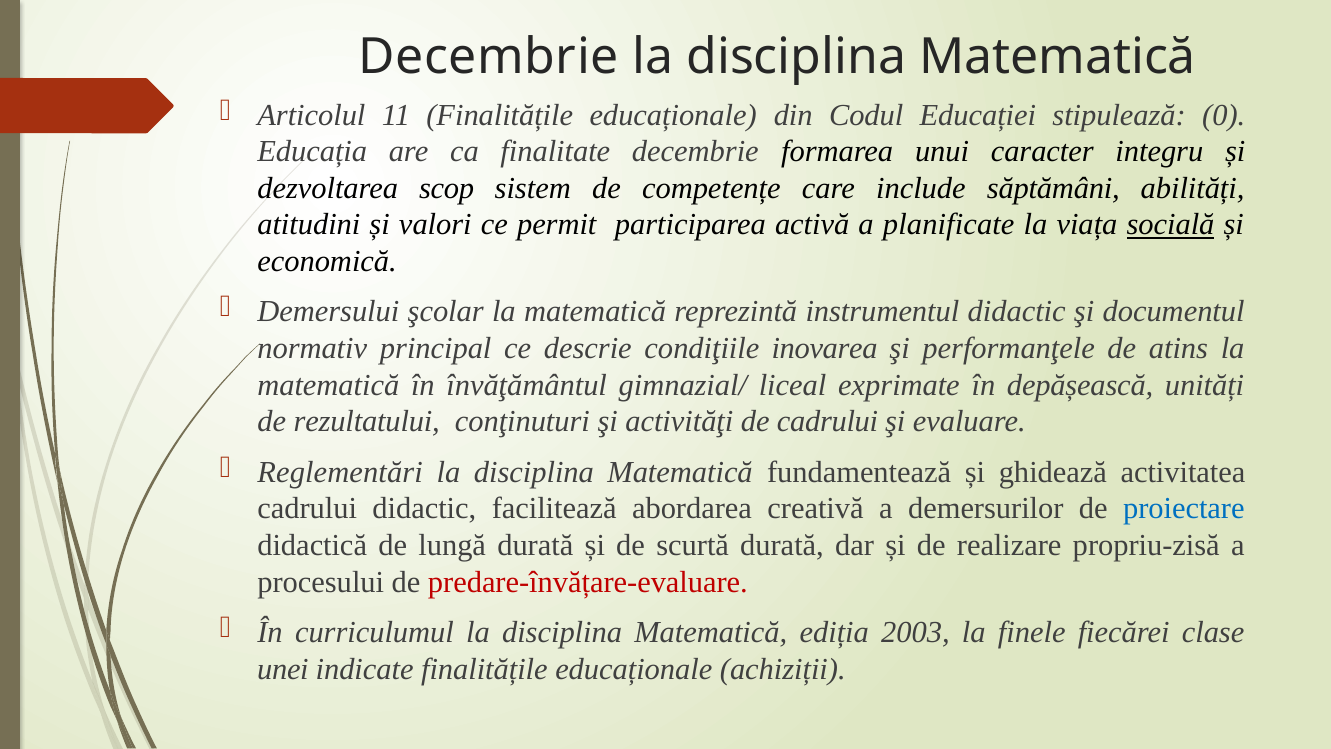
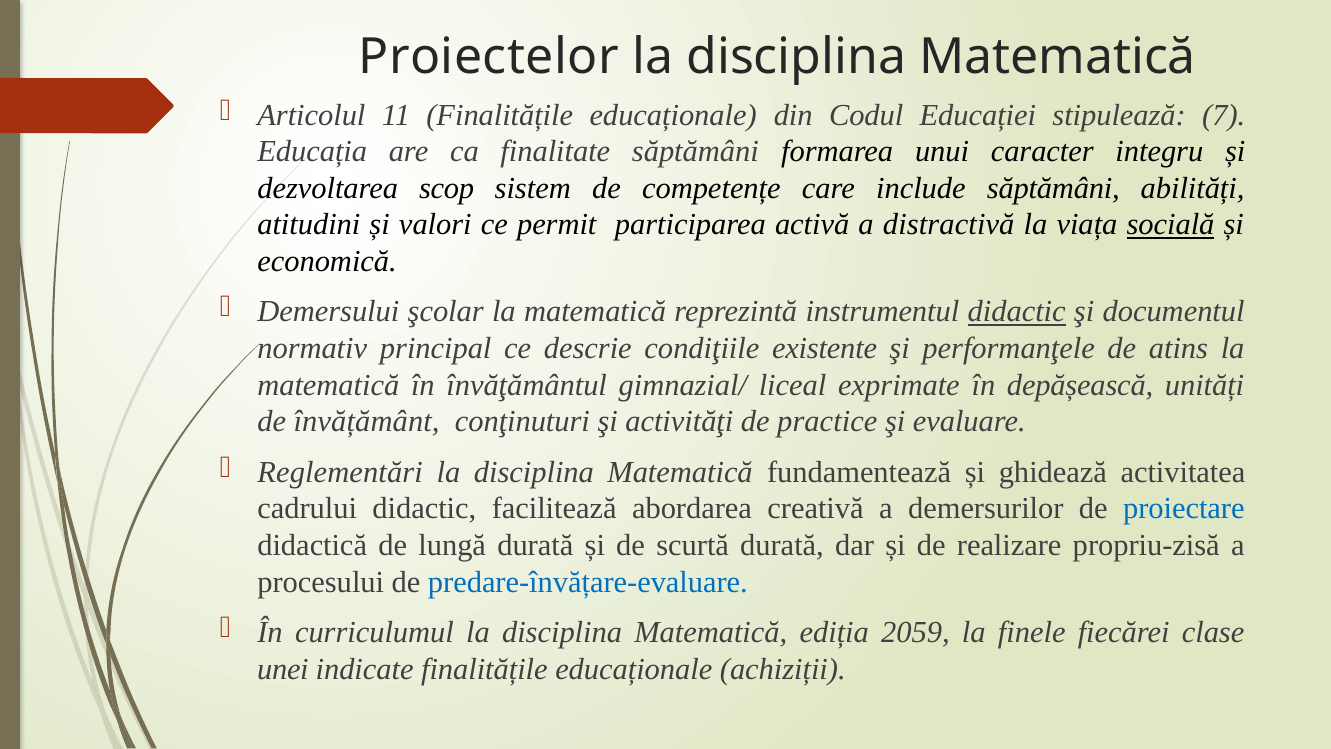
Decembrie at (489, 57): Decembrie -> Proiectelor
0: 0 -> 7
finalitate decembrie: decembrie -> săptămâni
planificate: planificate -> distractivă
didactic at (1017, 312) underline: none -> present
inovarea: inovarea -> existente
rezultatului: rezultatului -> învățământ
de cadrului: cadrului -> practice
predare-învățare-evaluare colour: red -> blue
2003: 2003 -> 2059
